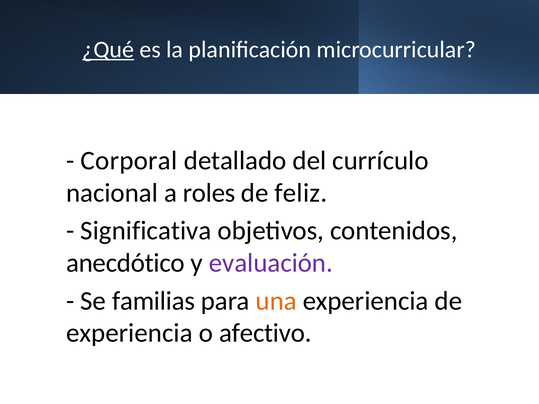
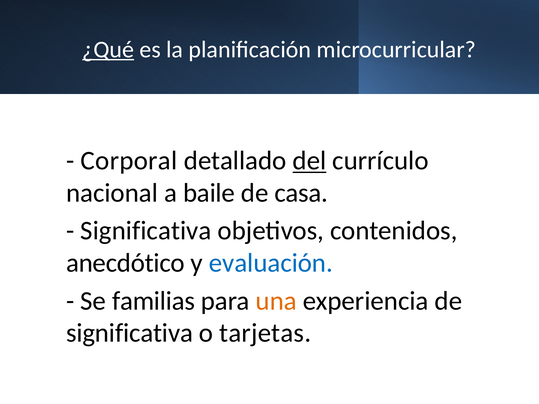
del underline: none -> present
roles: roles -> baile
feliz: feliz -> casa
evaluación colour: purple -> blue
experiencia at (129, 333): experiencia -> significativa
afectivo: afectivo -> tarjetas
